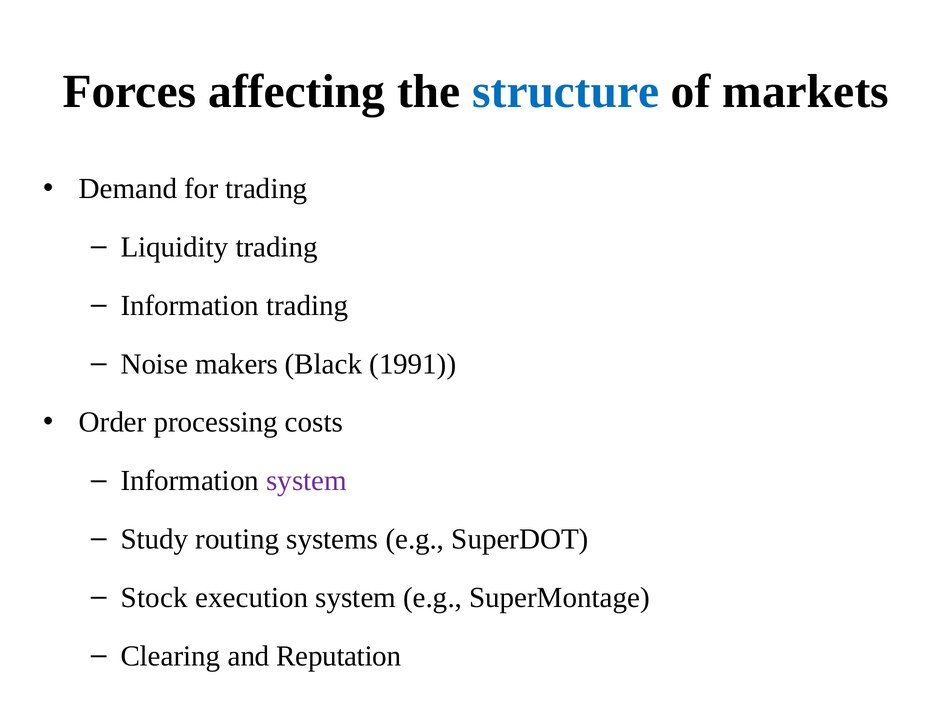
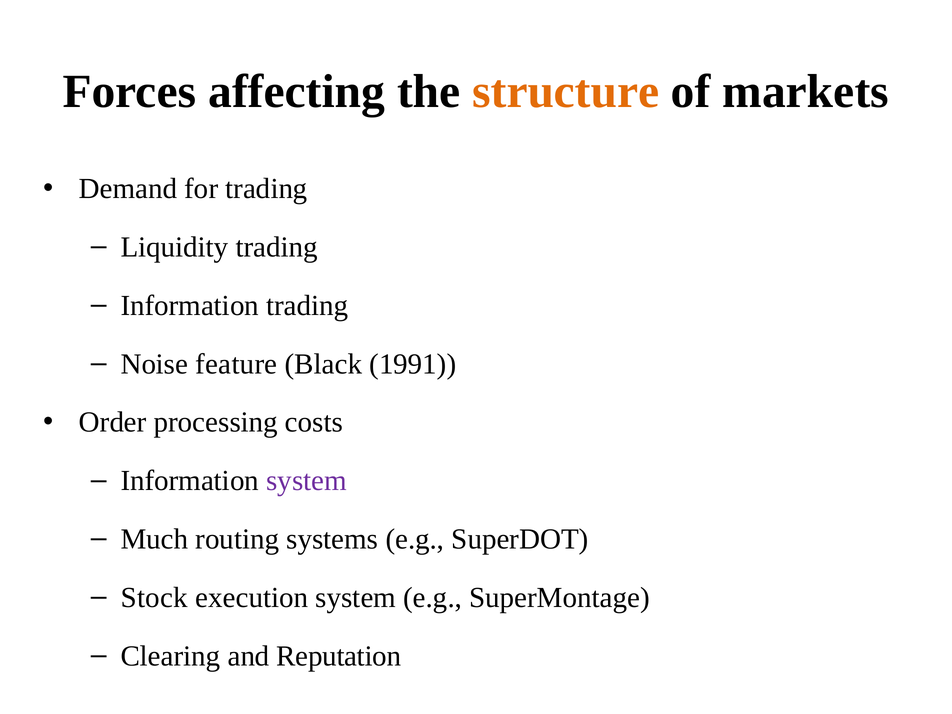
structure colour: blue -> orange
makers: makers -> feature
Study: Study -> Much
